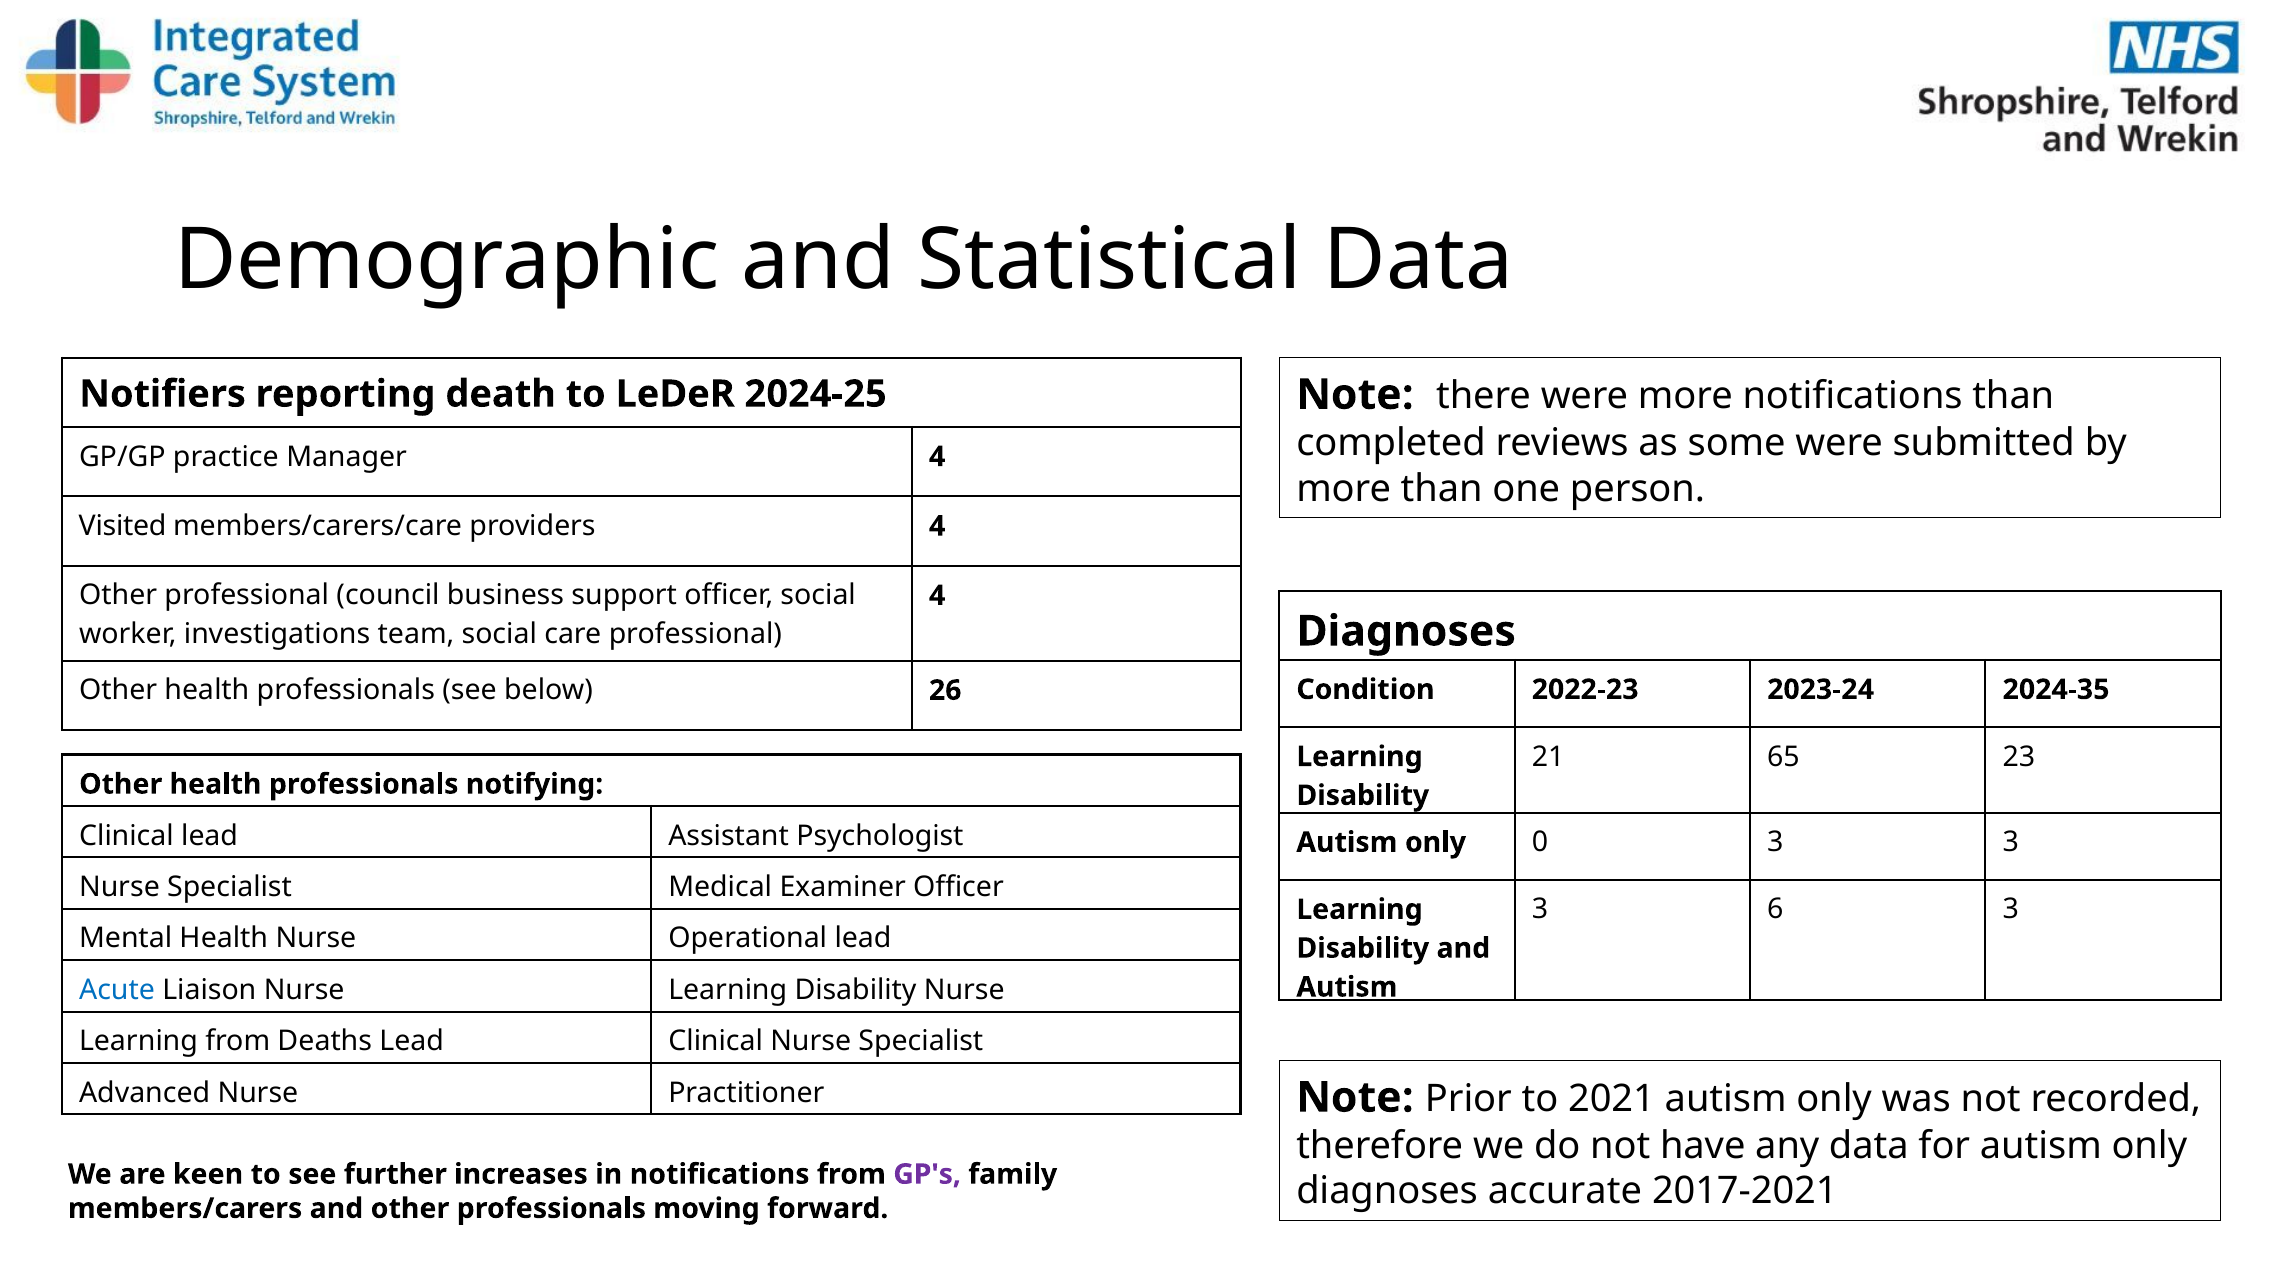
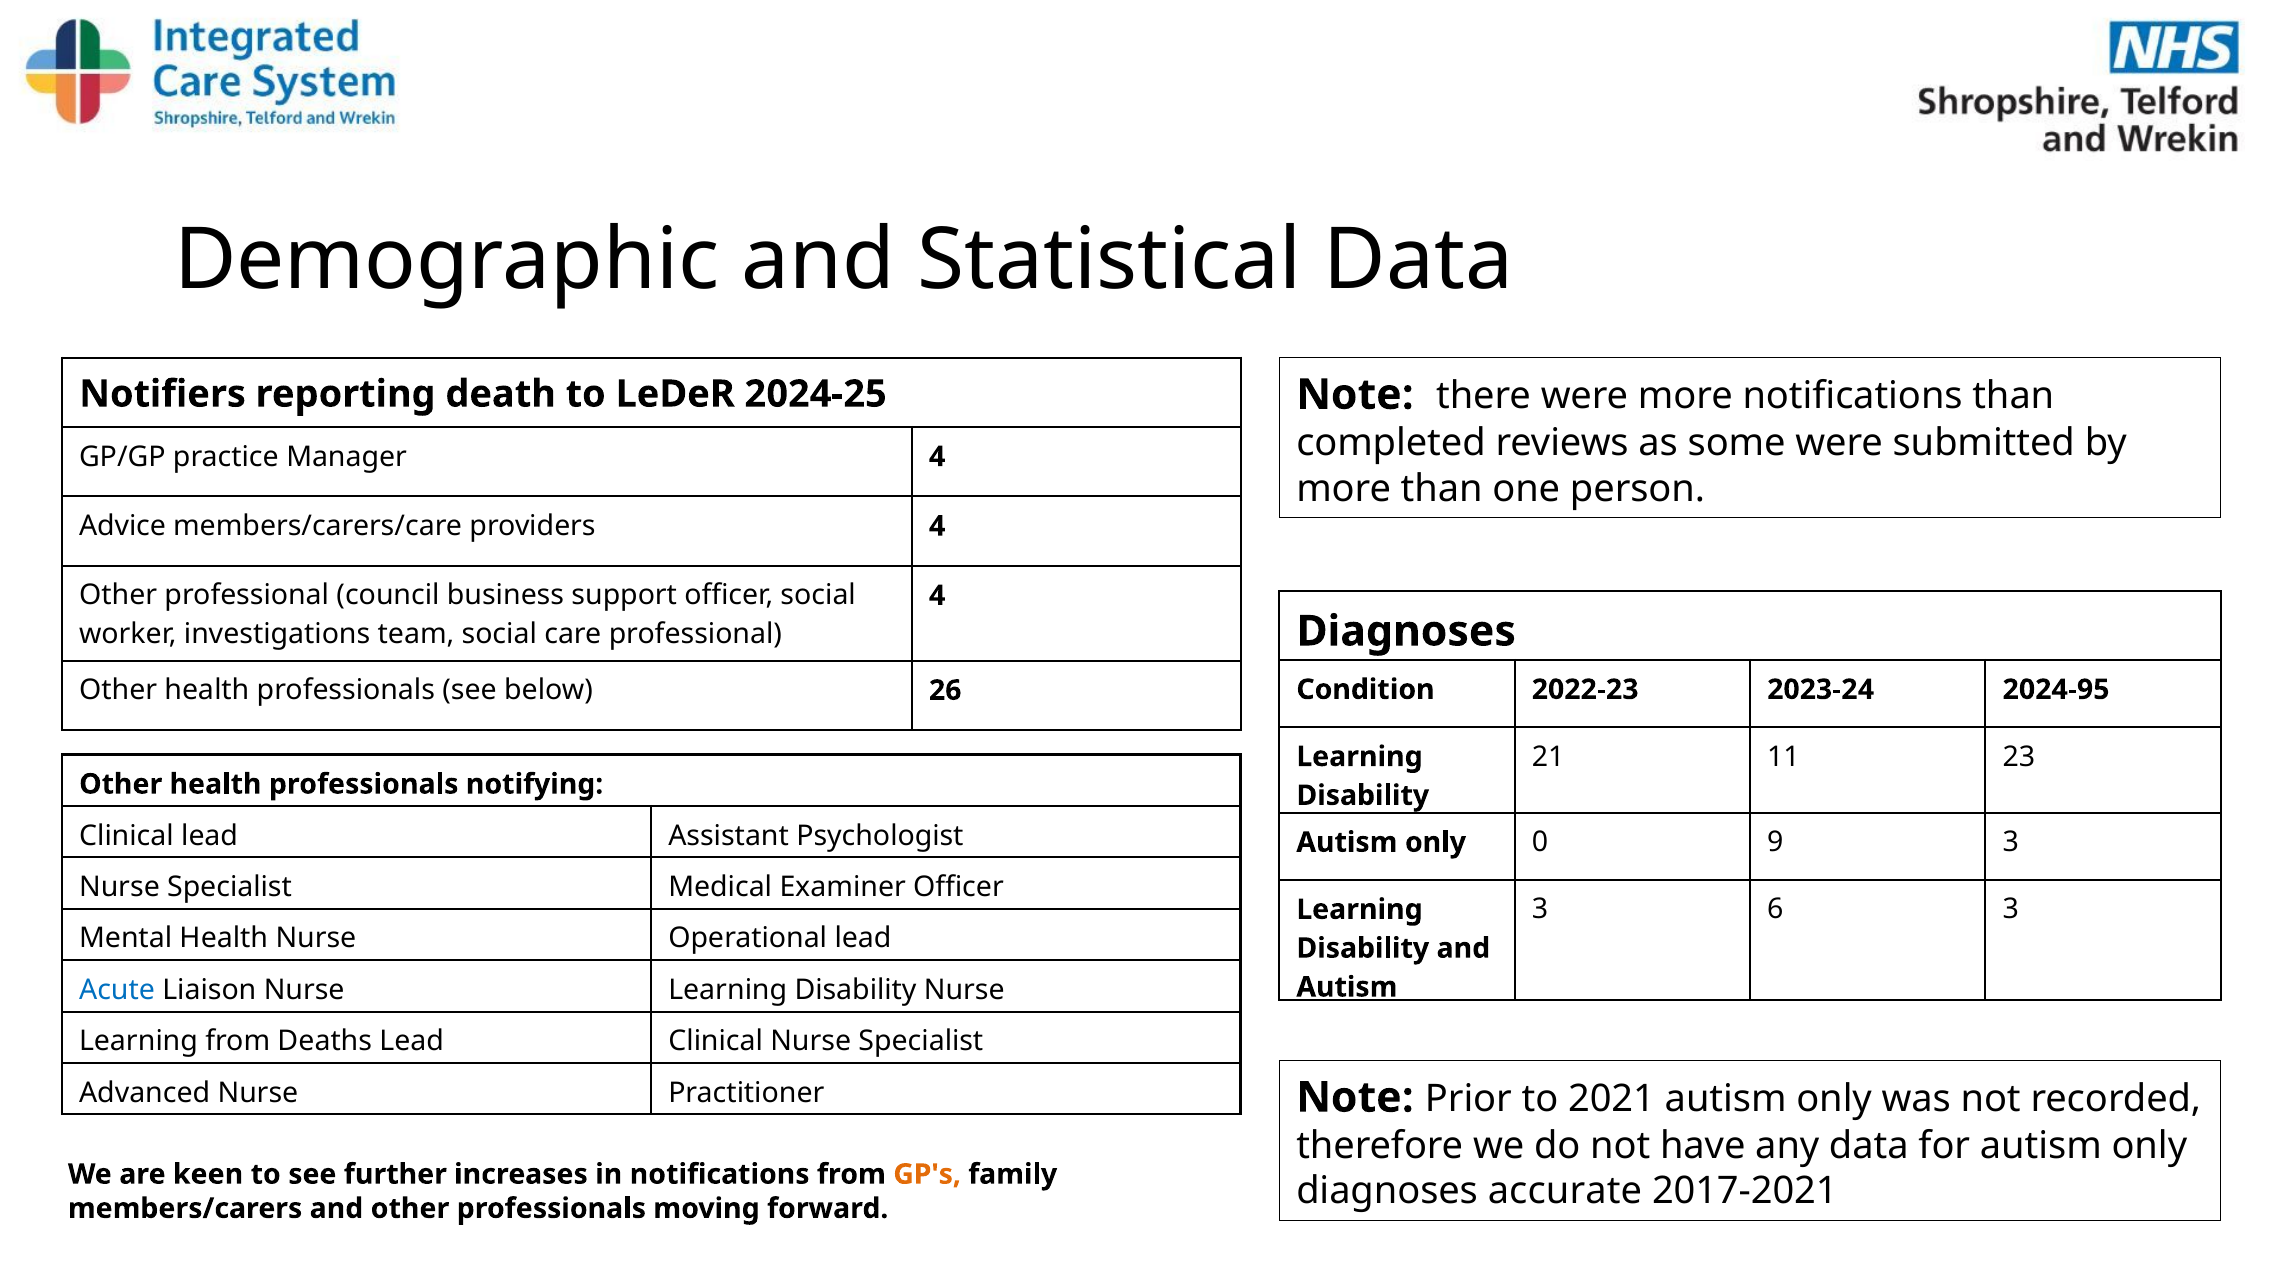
Visited: Visited -> Advice
2024-35: 2024-35 -> 2024-95
65: 65 -> 11
0 3: 3 -> 9
GP's colour: purple -> orange
